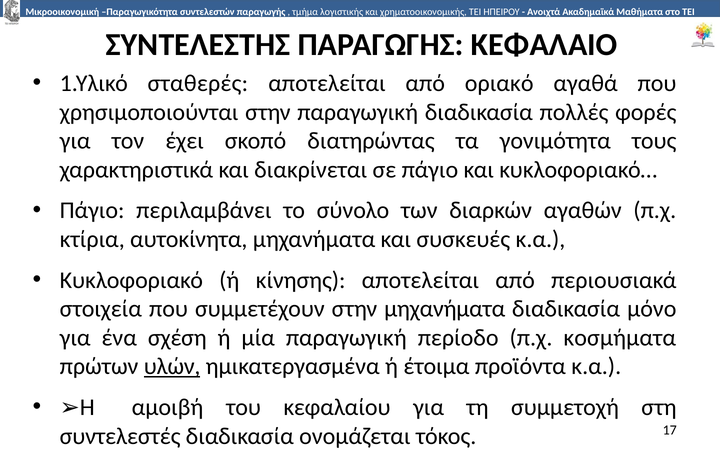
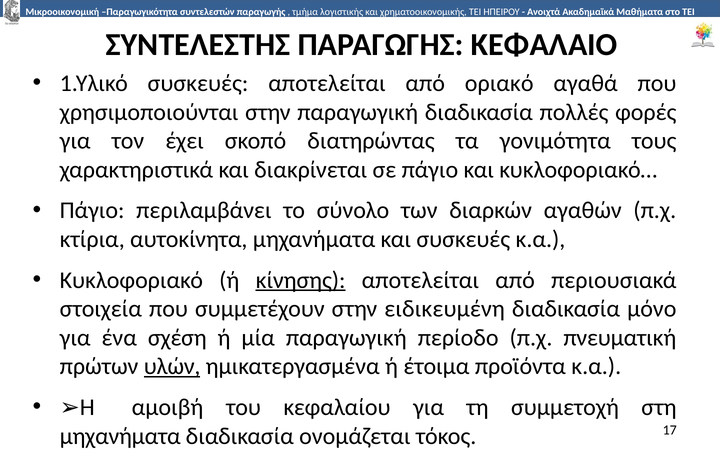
1.Υλικό σταθερές: σταθερές -> συσκευές
κίνησης underline: none -> present
στην µηχανήµατα: µηχανήµατα -> ειδικευµένη
κοσµήµατα: κοσµήµατα -> πνευµατική
συντελεστές at (120, 436): συντελεστές -> µηχανήµατα
